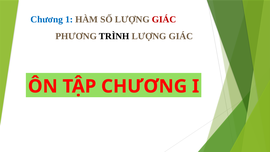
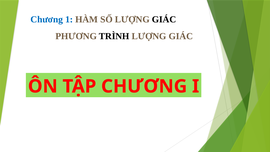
GIÁC at (164, 19) colour: red -> black
